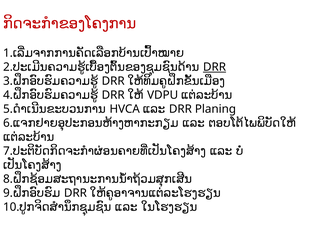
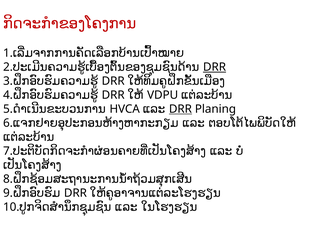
DRR at (180, 109) underline: none -> present
